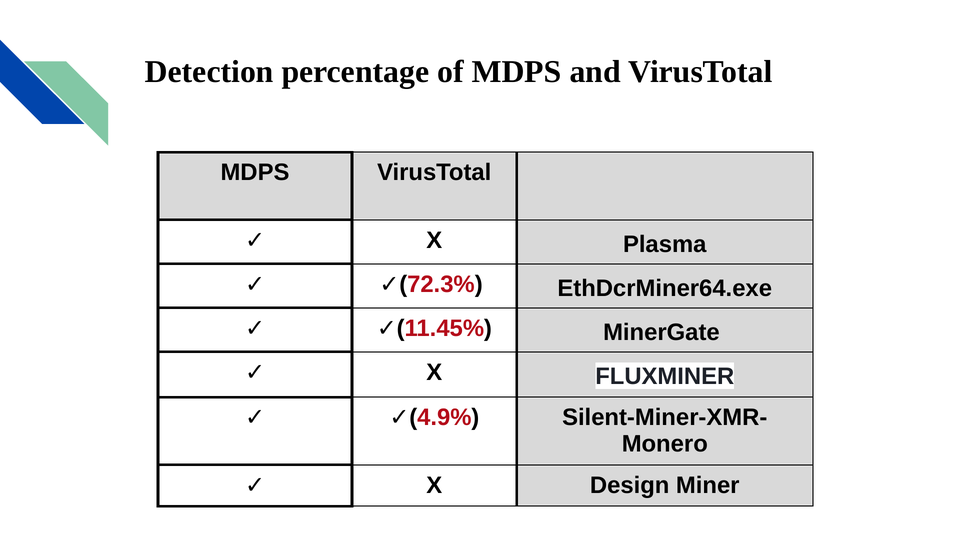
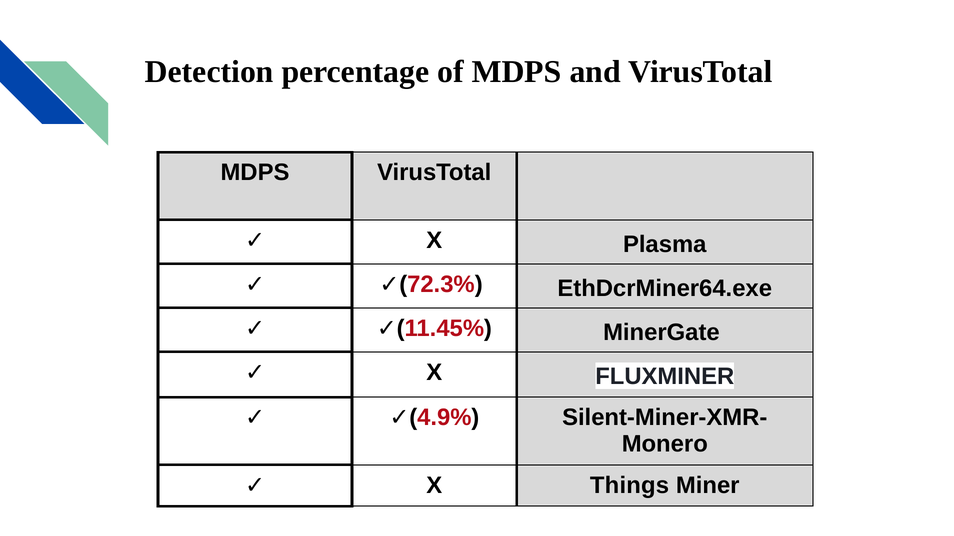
Design: Design -> Things
